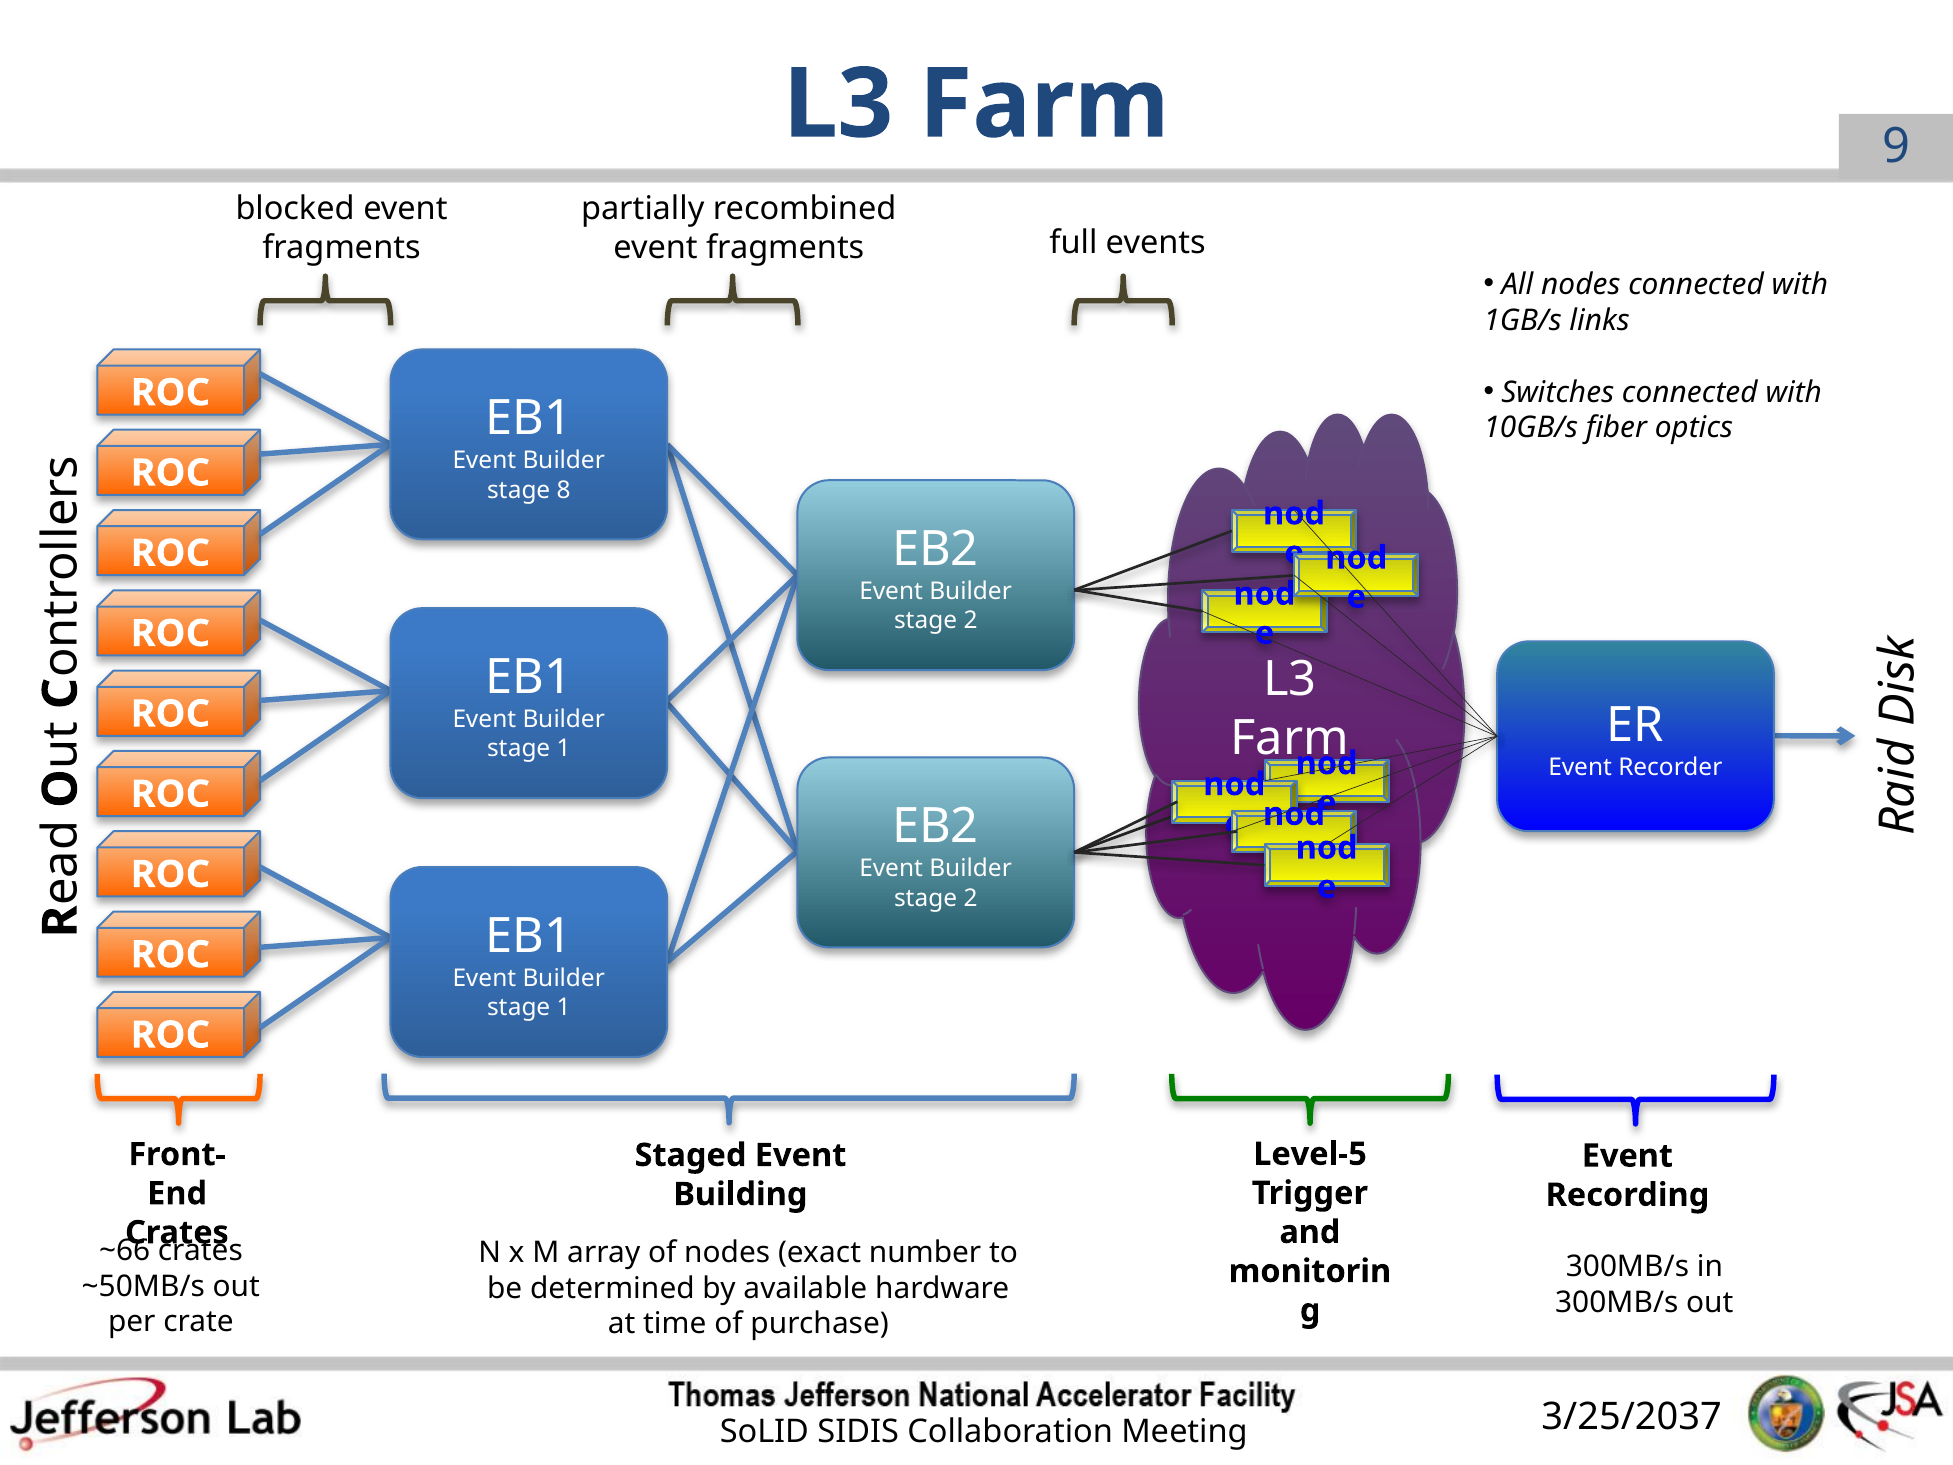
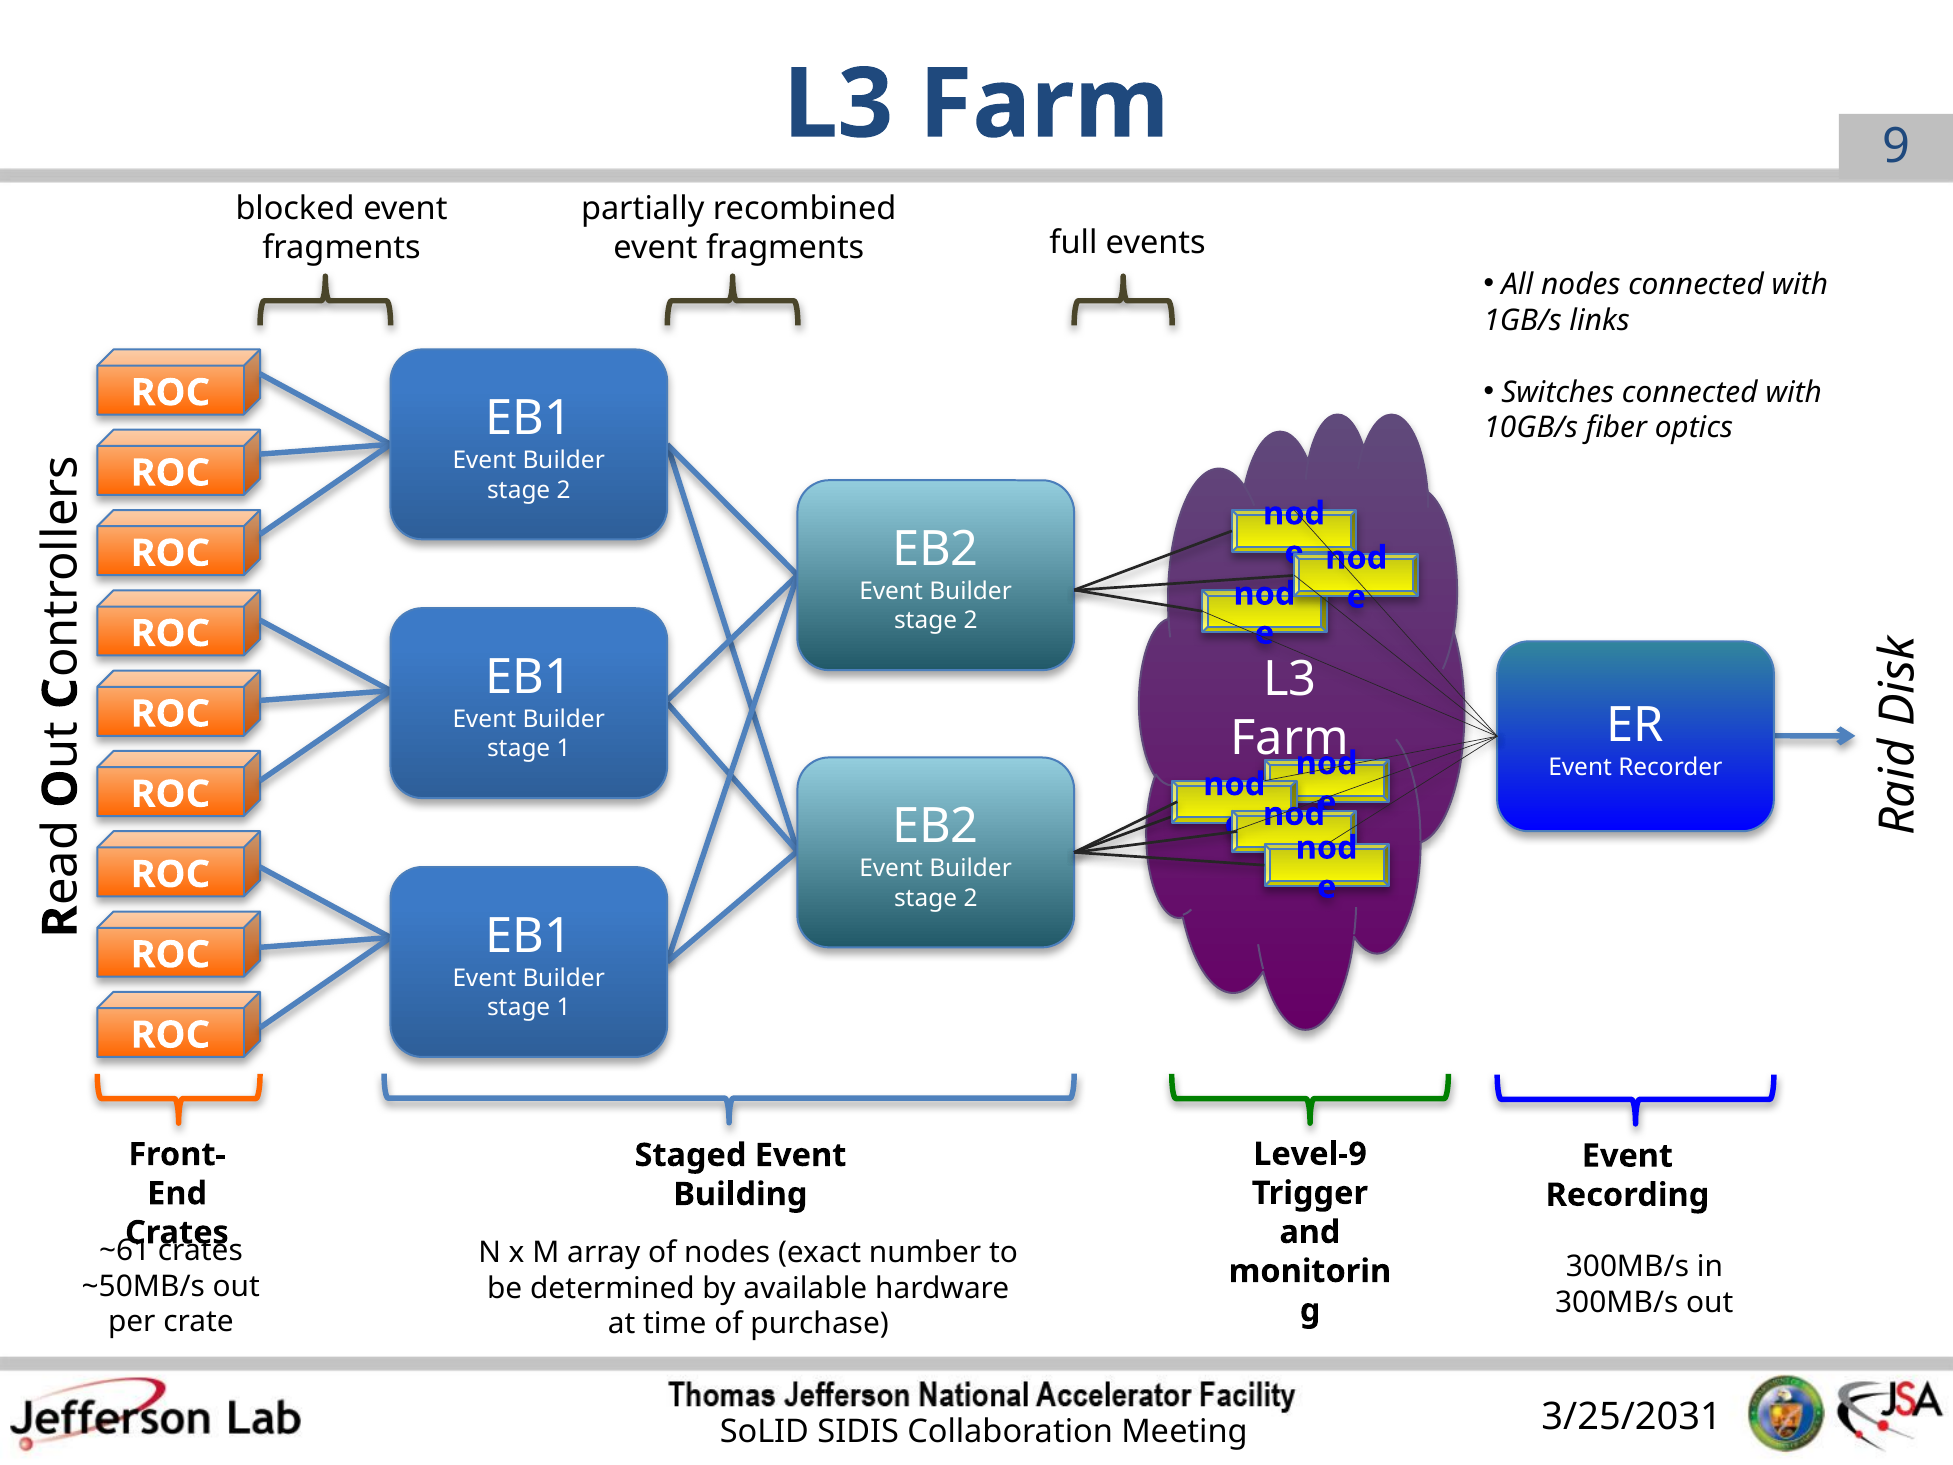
8 at (564, 490): 8 -> 2
Level-5: Level-5 -> Level-9
~66: ~66 -> ~61
3/25/2037: 3/25/2037 -> 3/25/2031
